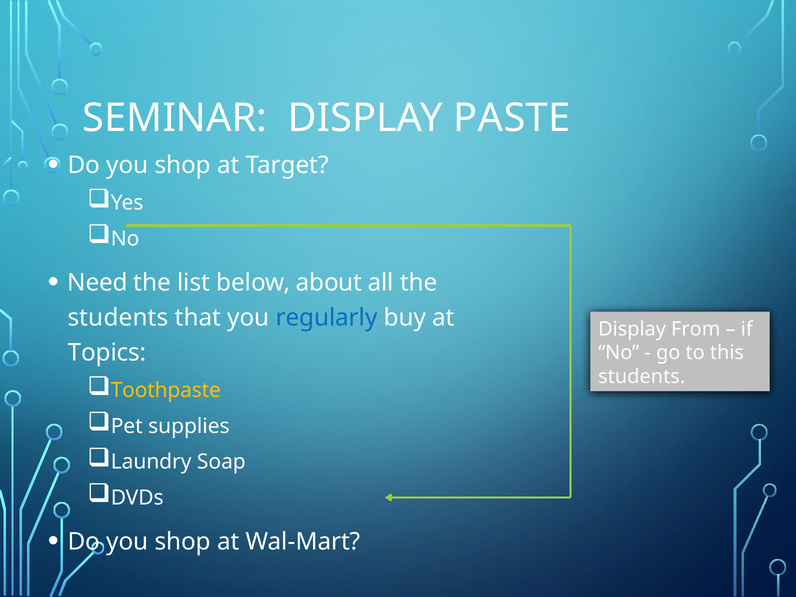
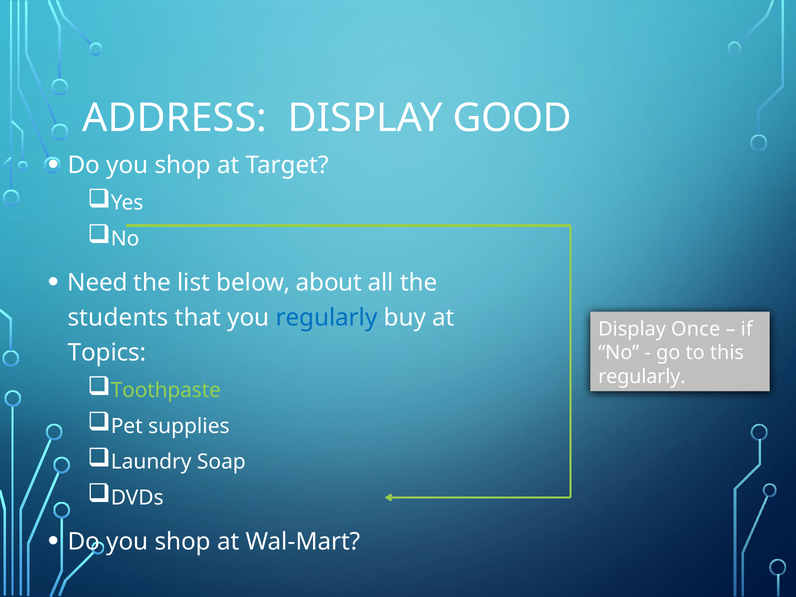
SEMINAR: SEMINAR -> ADDRESS
PASTE: PASTE -> GOOD
From: From -> Once
students at (642, 377): students -> regularly
Toothpaste colour: yellow -> light green
